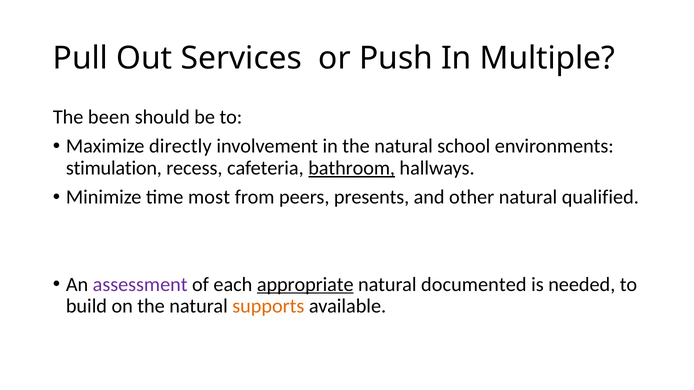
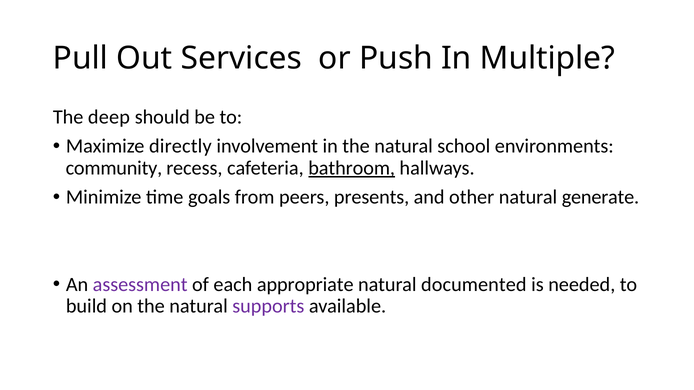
been: been -> deep
stimulation: stimulation -> community
most: most -> goals
qualified: qualified -> generate
appropriate underline: present -> none
supports colour: orange -> purple
